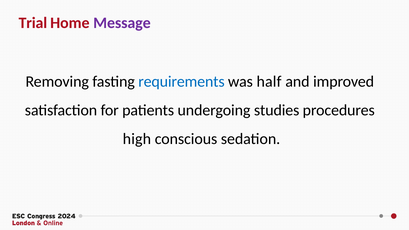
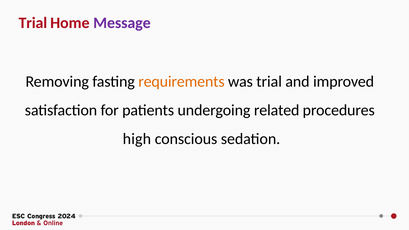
requirements colour: blue -> orange
was half: half -> trial
studies: studies -> related
